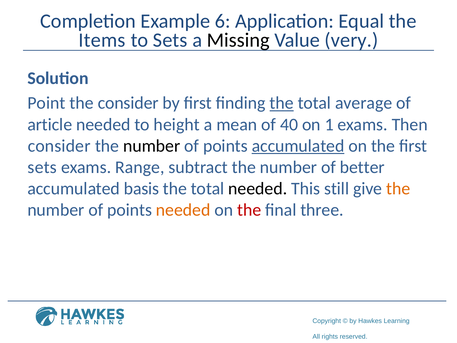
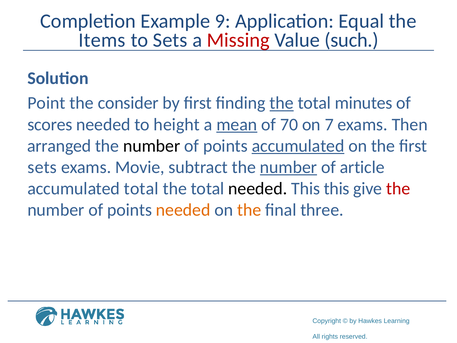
6: 6 -> 9
Missing colour: black -> red
very: very -> such
average: average -> minutes
article: article -> scores
mean underline: none -> present
40: 40 -> 70
1: 1 -> 7
consider at (59, 146): consider -> arranged
Range: Range -> Movie
number at (288, 167) underline: none -> present
better: better -> article
accumulated basis: basis -> total
This still: still -> this
the at (398, 188) colour: orange -> red
the at (249, 210) colour: red -> orange
